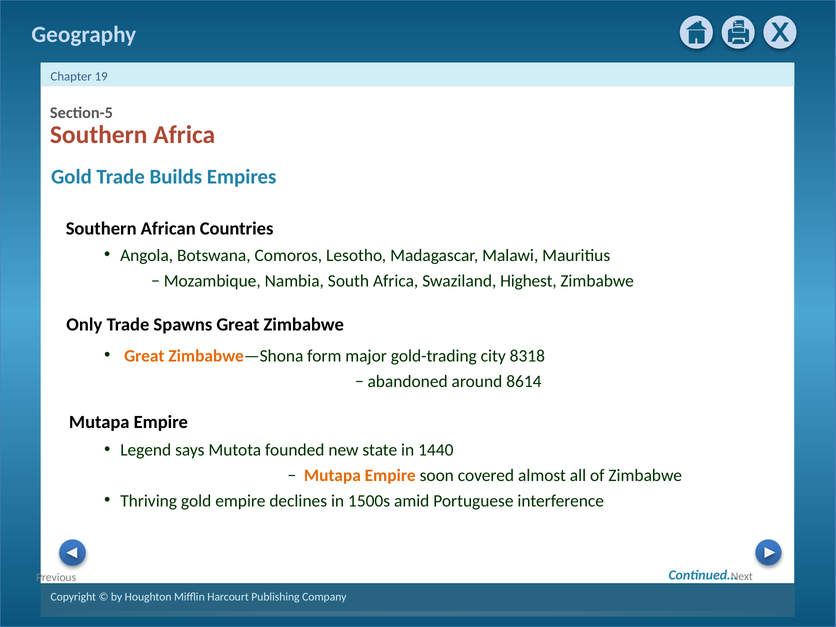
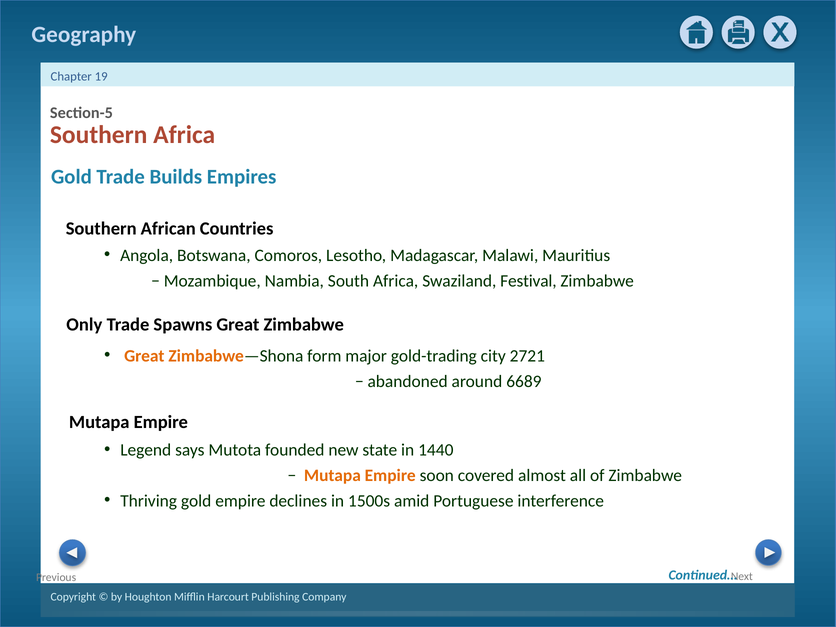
Highest: Highest -> Festival
8318: 8318 -> 2721
8614: 8614 -> 6689
